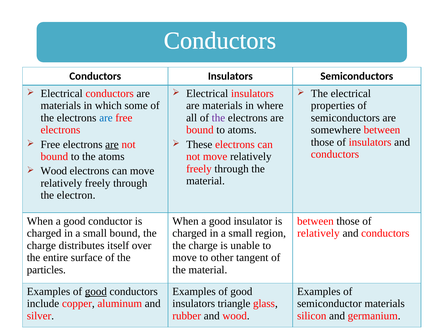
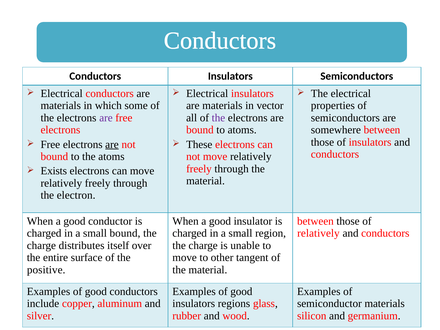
where: where -> vector
are at (106, 118) colour: blue -> purple
Wood at (54, 171): Wood -> Exists
particles: particles -> positive
good at (96, 291) underline: present -> none
triangle: triangle -> regions
